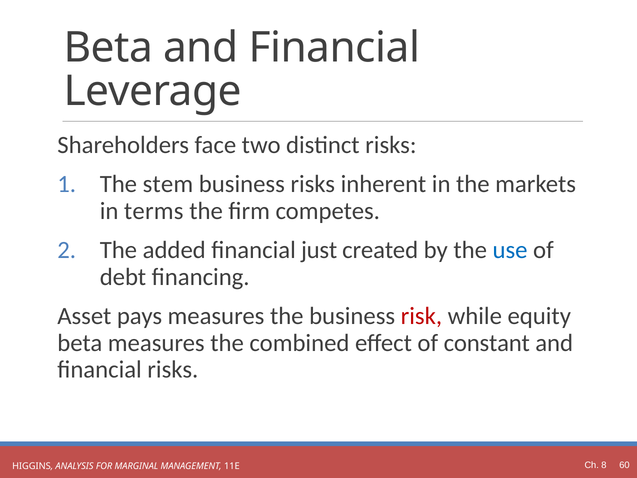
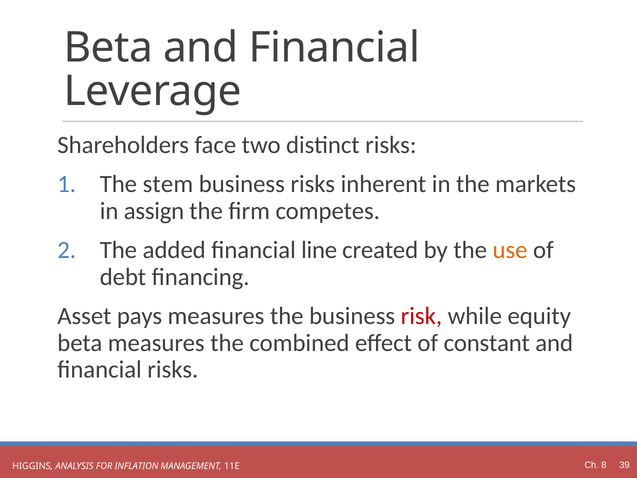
terms: terms -> assign
just: just -> line
use colour: blue -> orange
60: 60 -> 39
MARGINAL: MARGINAL -> INFLATION
